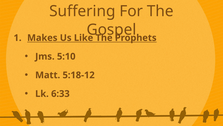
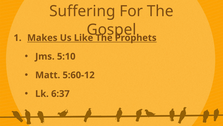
5:18-12: 5:18-12 -> 5:60-12
6:33: 6:33 -> 6:37
